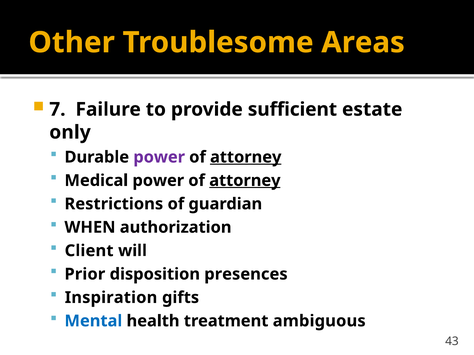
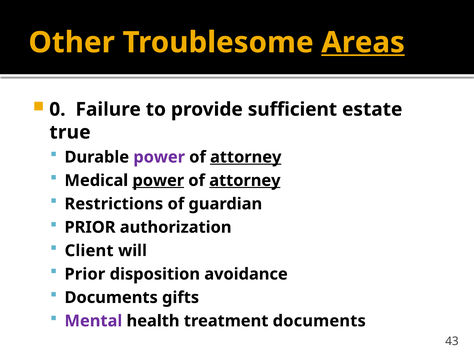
Areas underline: none -> present
7: 7 -> 0
only: only -> true
power at (158, 181) underline: none -> present
WHEN at (90, 228): WHEN -> PRIOR
presences: presences -> avoidance
Inspiration at (111, 298): Inspiration -> Documents
Mental colour: blue -> purple
treatment ambiguous: ambiguous -> documents
